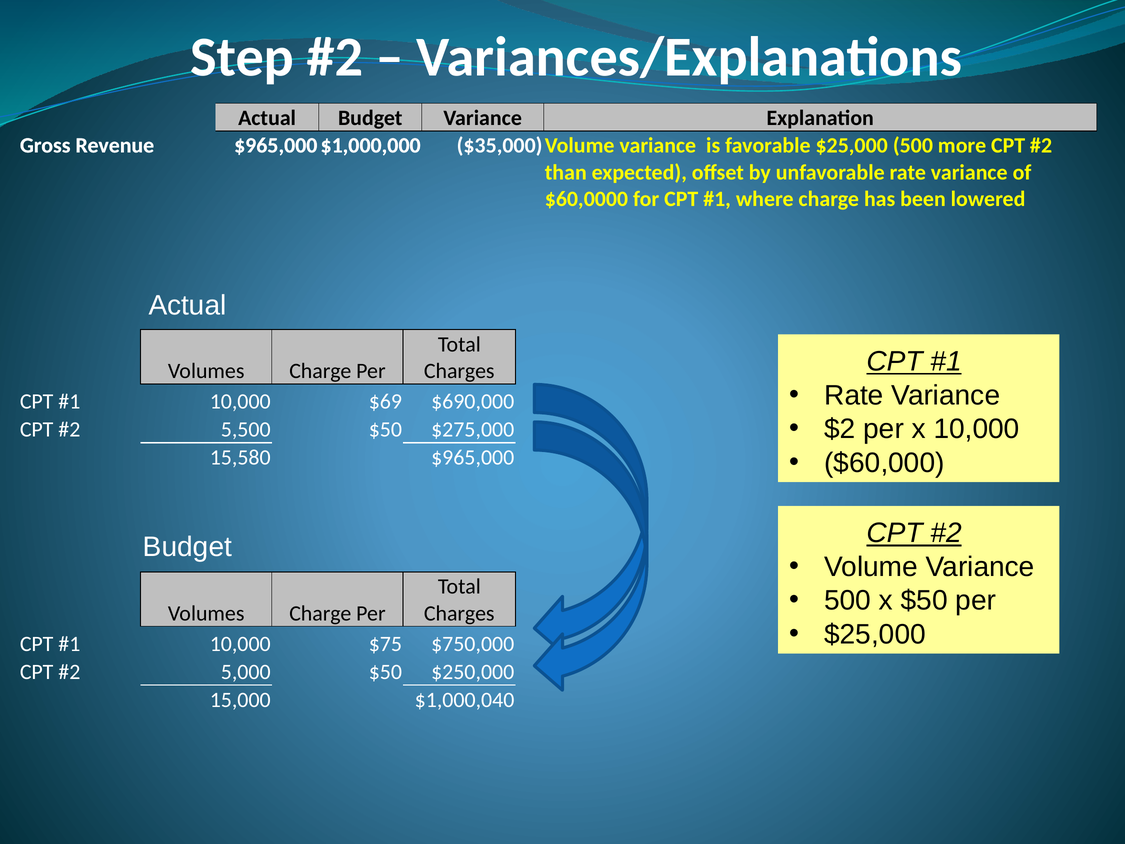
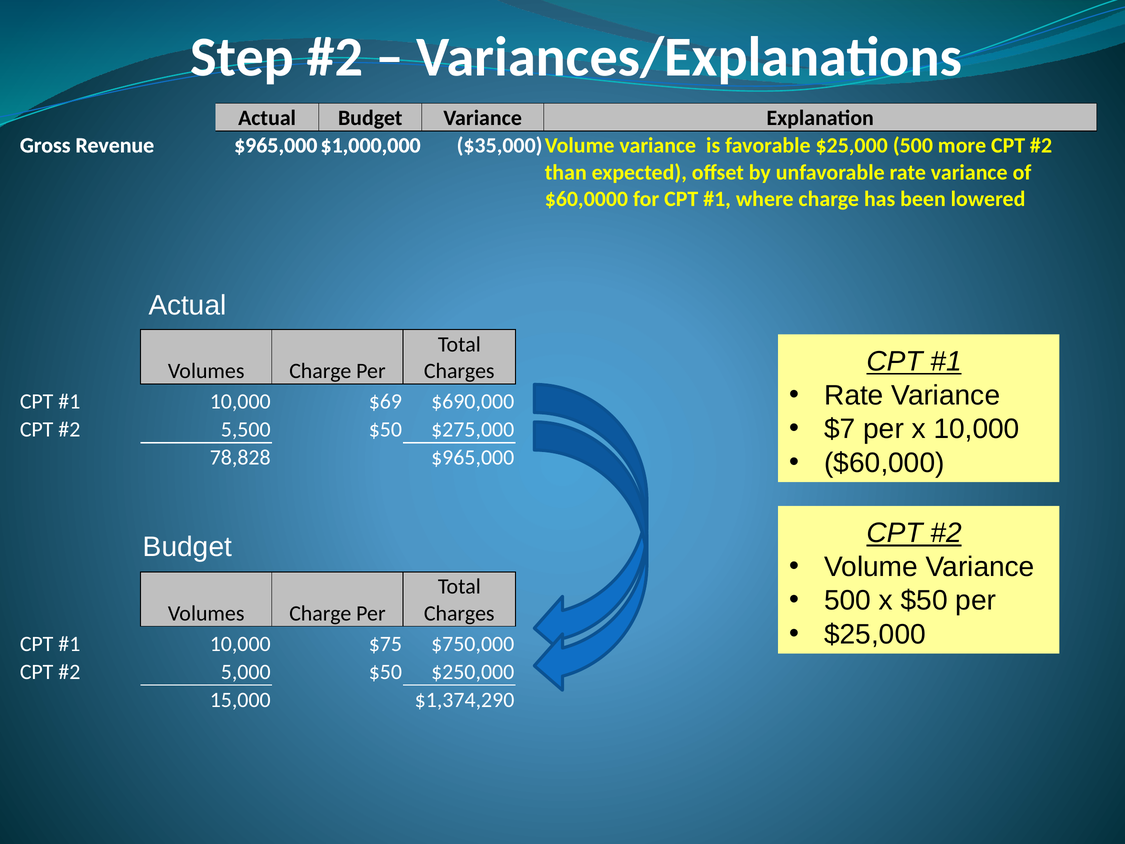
$2: $2 -> $7
15,580: 15,580 -> 78,828
$1,000,040: $1,000,040 -> $1,374,290
